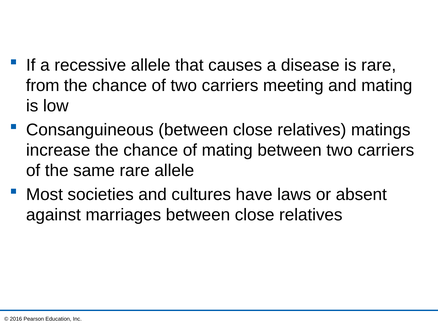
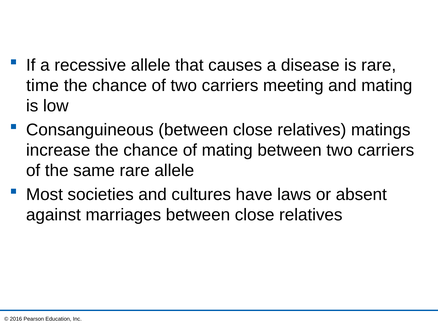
from: from -> time
